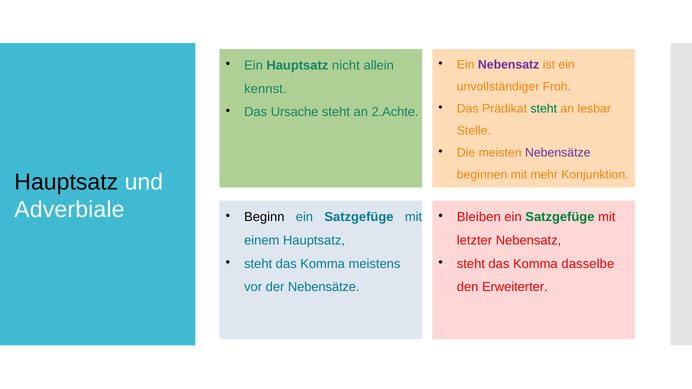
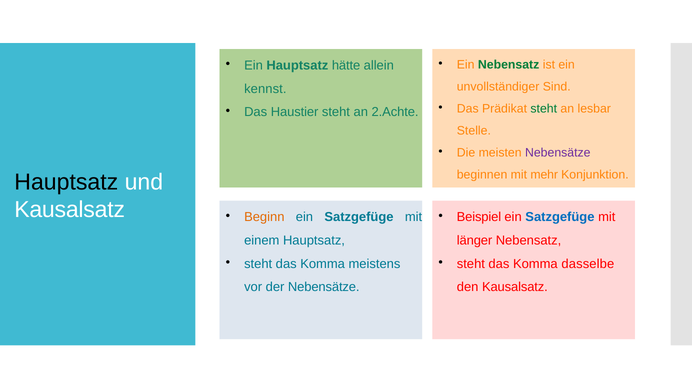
Nebensatz at (509, 65) colour: purple -> green
nicht: nicht -> hätte
Froh: Froh -> Sind
Ursache: Ursache -> Haustier
Adverbiale at (69, 210): Adverbiale -> Kausalsatz
Beginn colour: black -> orange
Bleiben: Bleiben -> Beispiel
Satzgefüge at (560, 217) colour: green -> blue
letzter: letzter -> länger
den Erweiterter: Erweiterter -> Kausalsatz
